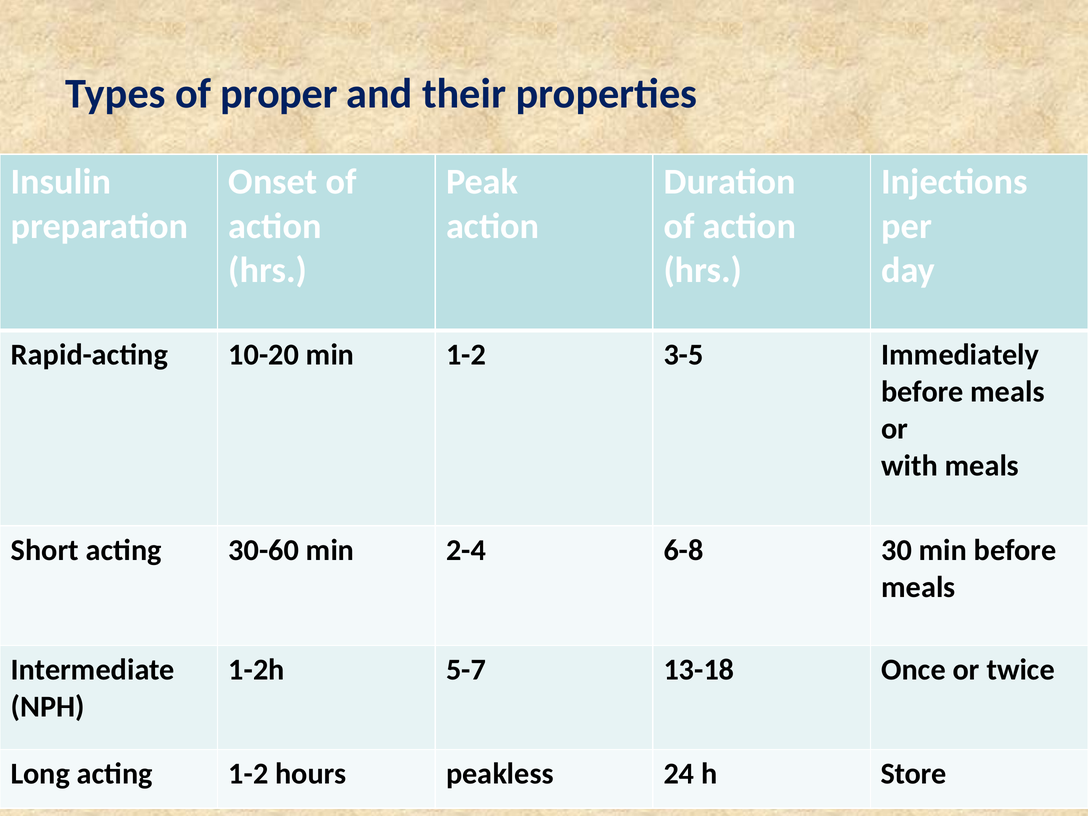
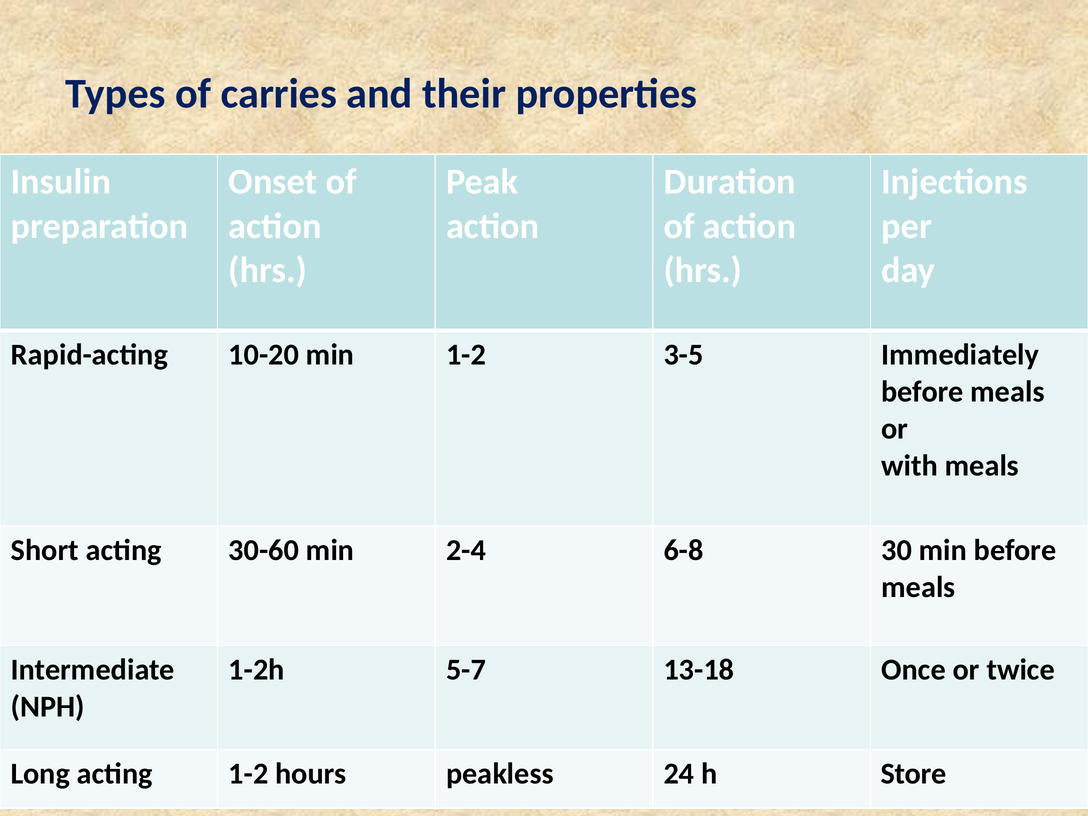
proper: proper -> carries
